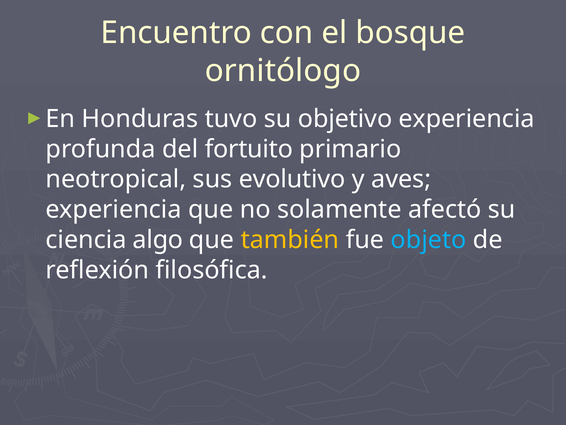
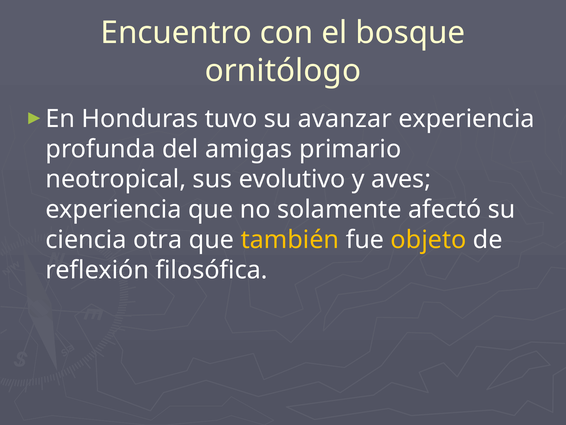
objetivo: objetivo -> avanzar
fortuito: fortuito -> amigas
algo: algo -> otra
objeto colour: light blue -> yellow
